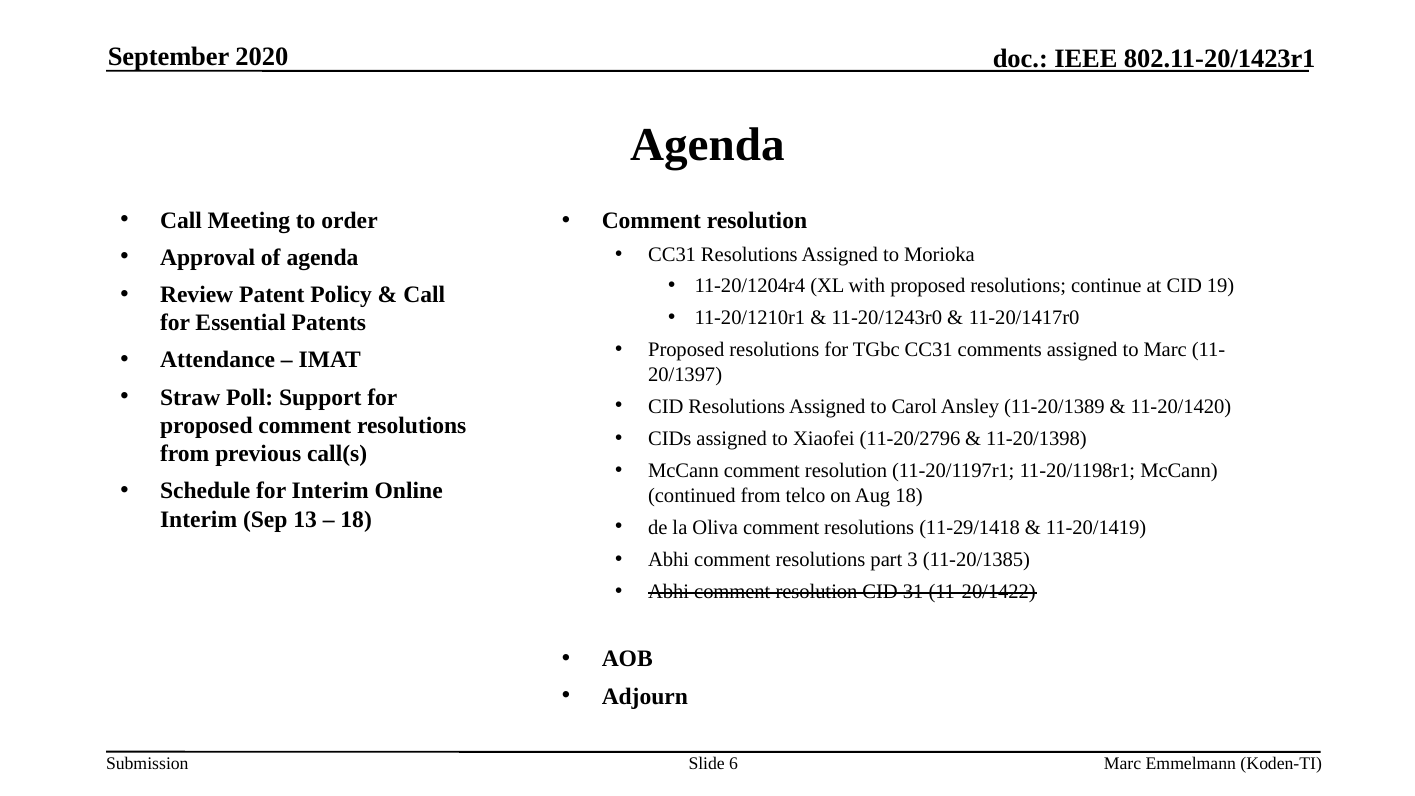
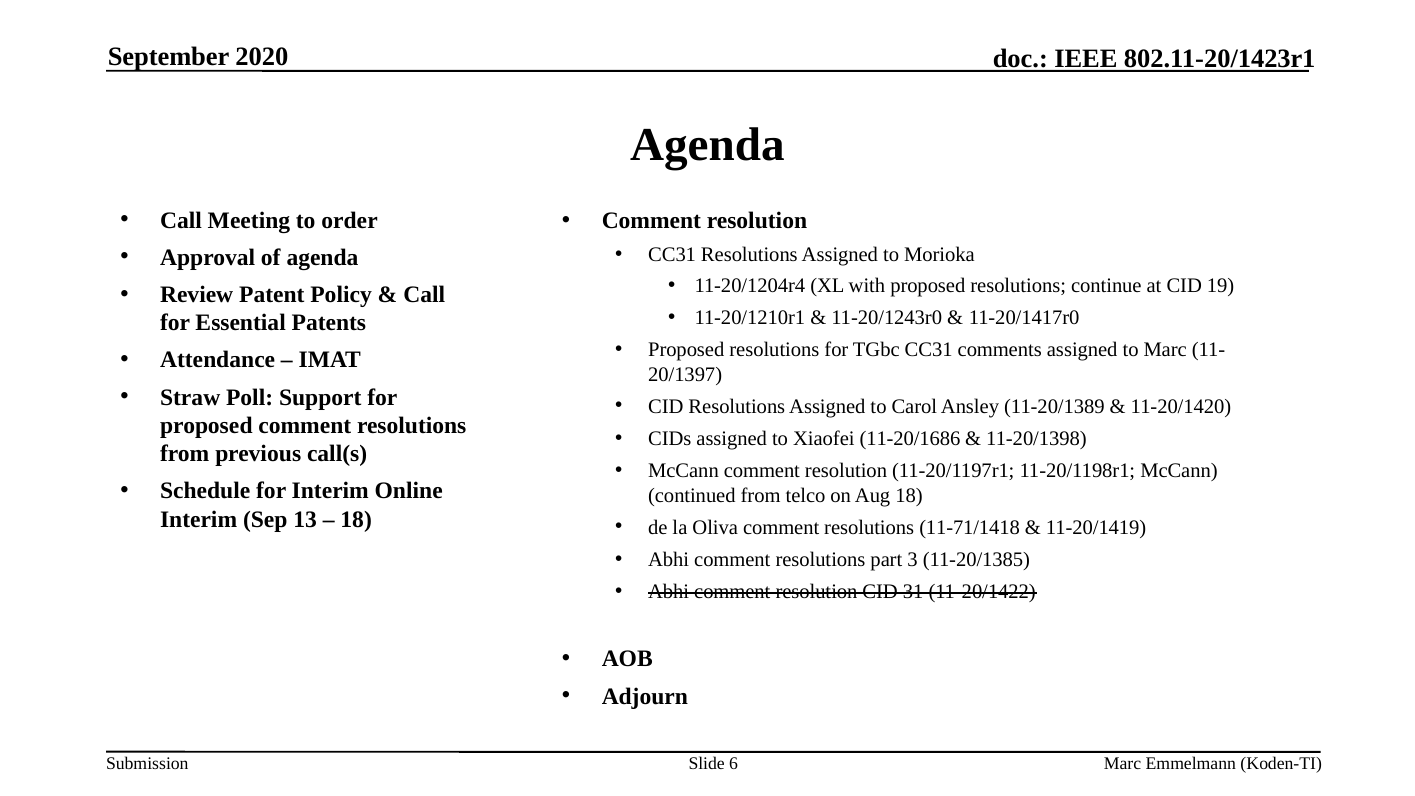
11-20/2796: 11-20/2796 -> 11-20/1686
11-29/1418: 11-29/1418 -> 11-71/1418
